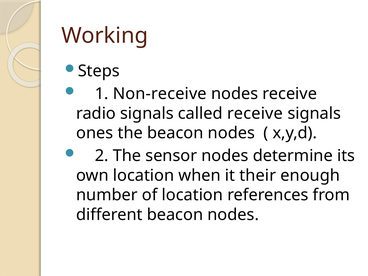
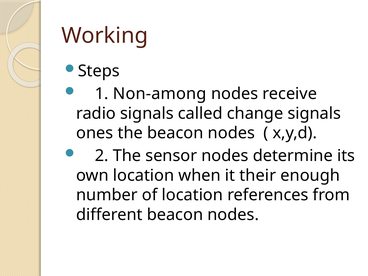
Non-receive: Non-receive -> Non-among
called receive: receive -> change
